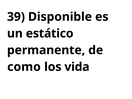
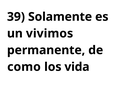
Disponible: Disponible -> Solamente
estático: estático -> vivimos
